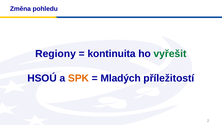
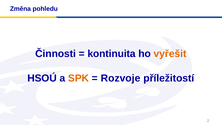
Regiony: Regiony -> Činnosti
vyřešit colour: green -> orange
Mladých: Mladých -> Rozvoje
